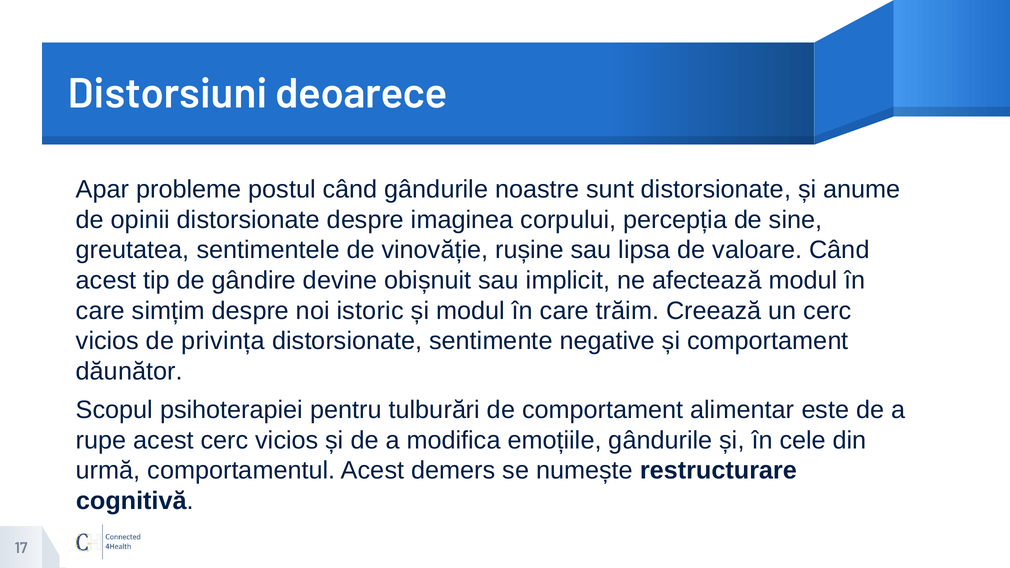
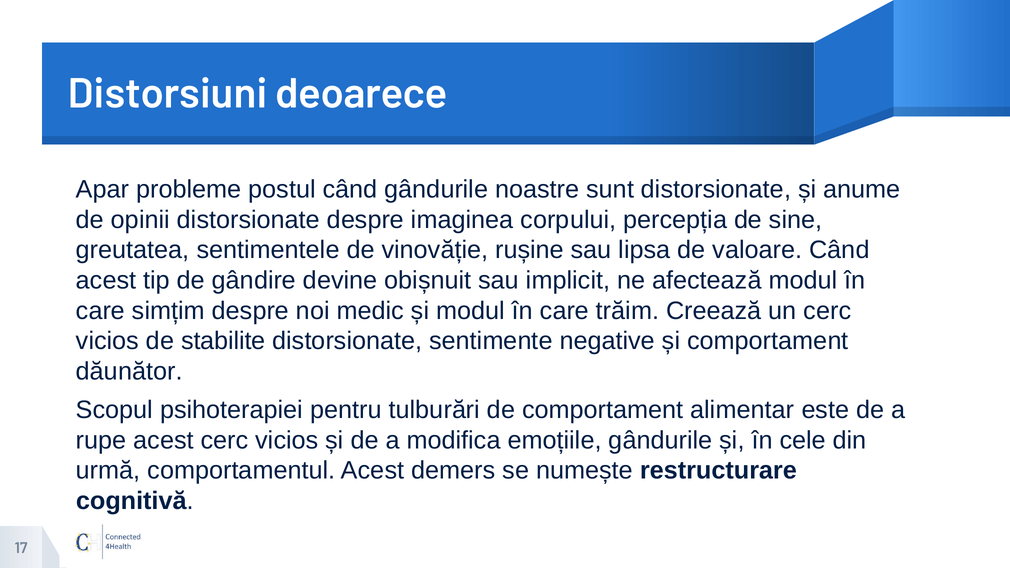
istoric: istoric -> medic
privința: privința -> stabilite
